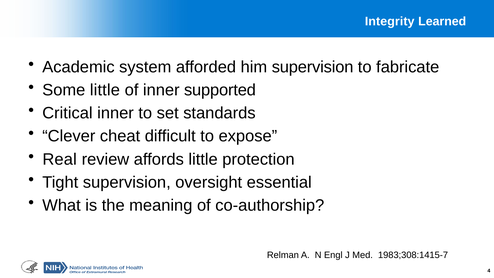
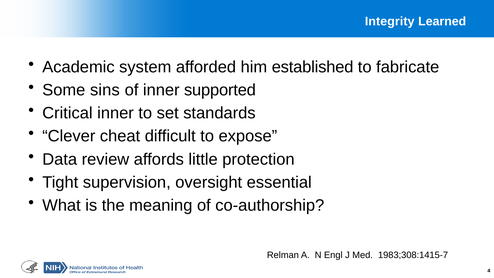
him supervision: supervision -> established
Some little: little -> sins
Real: Real -> Data
